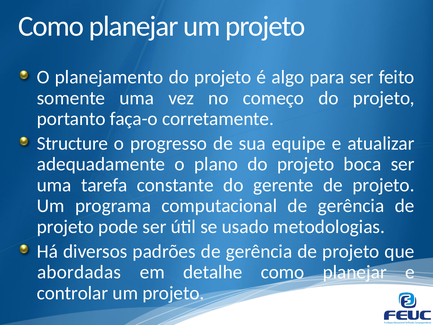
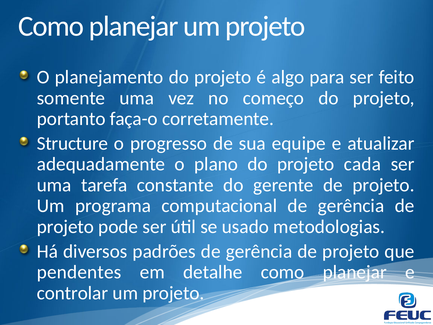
boca: boca -> cada
abordadas: abordadas -> pendentes
